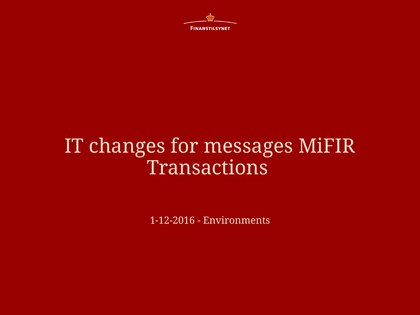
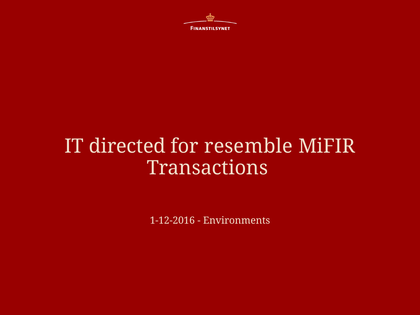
changes: changes -> directed
messages: messages -> resemble
